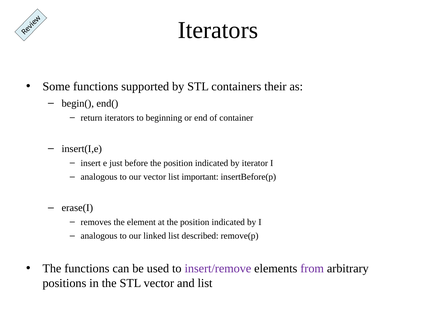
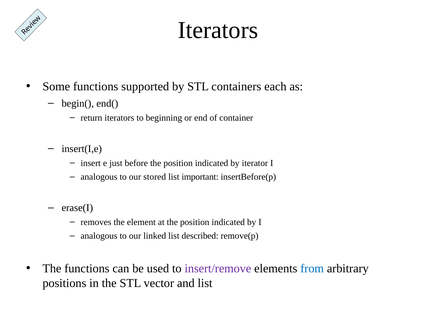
their: their -> each
our vector: vector -> stored
from colour: purple -> blue
